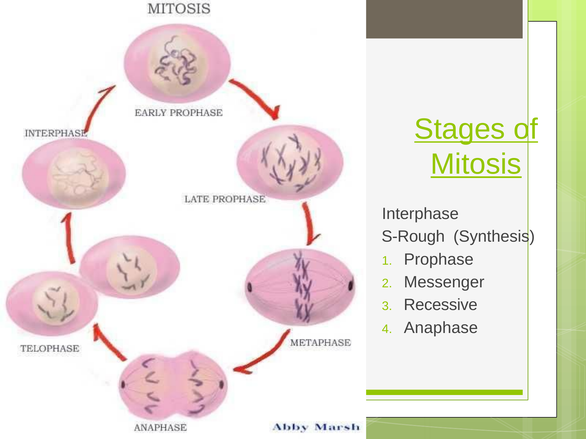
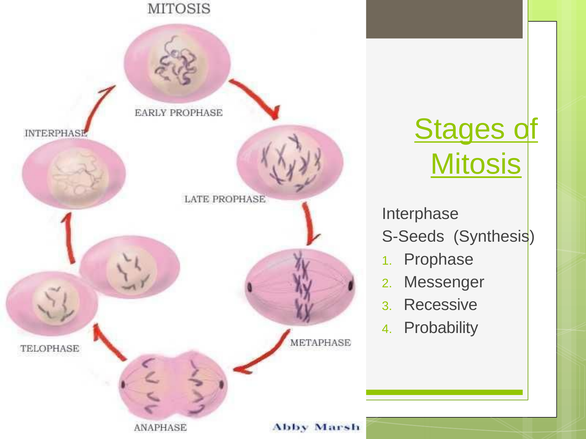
S-Rough: S-Rough -> S-Seeds
Anaphase: Anaphase -> Probability
